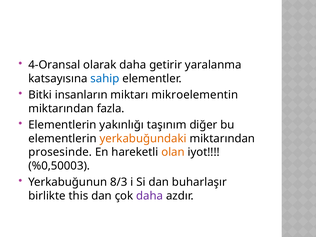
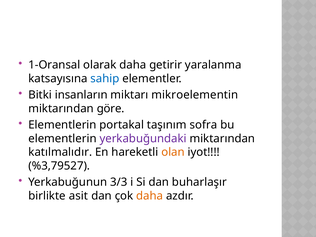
4-Oransal: 4-Oransal -> 1-Oransal
fazla: fazla -> göre
yakınlığı: yakınlığı -> portakal
diğer: diğer -> sofra
yerkabuğundaki colour: orange -> purple
prosesinde: prosesinde -> katılmalıdır
%0,50003: %0,50003 -> %3,79527
8/3: 8/3 -> 3/3
this: this -> asit
daha at (150, 196) colour: purple -> orange
